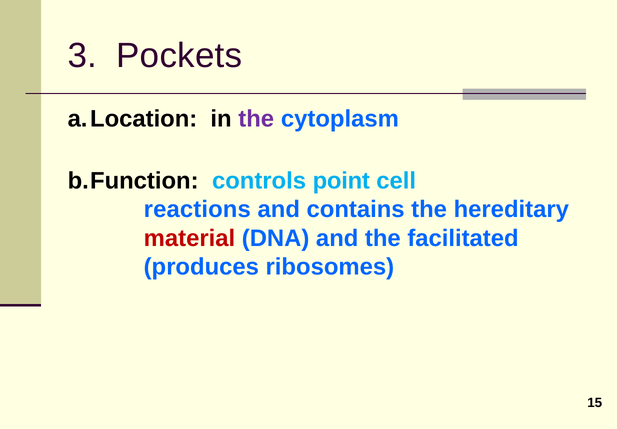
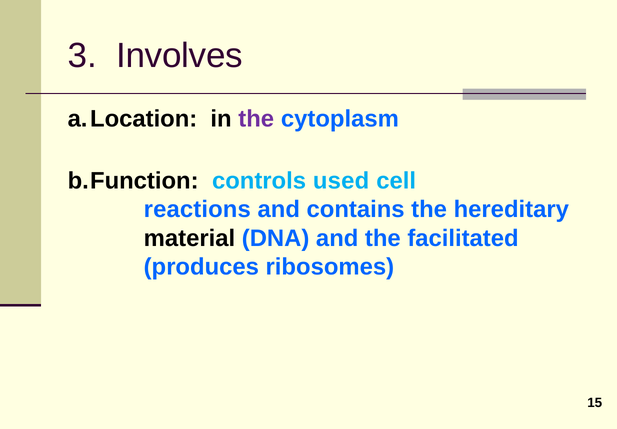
Pockets: Pockets -> Involves
point: point -> used
material colour: red -> black
